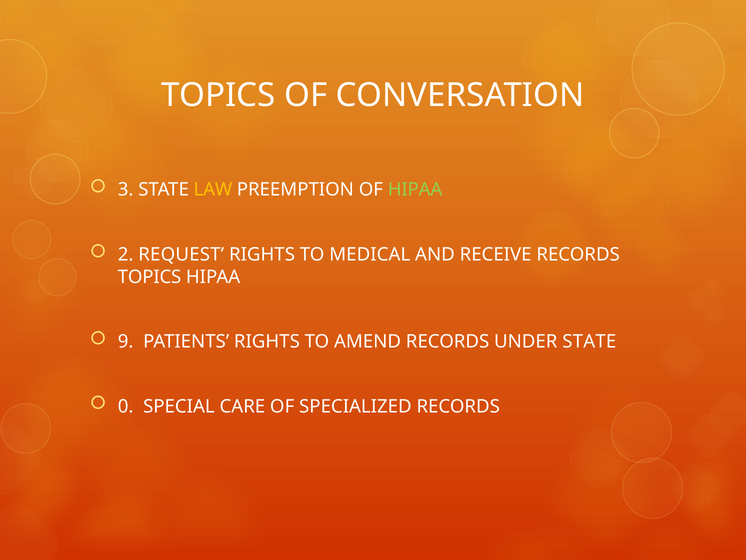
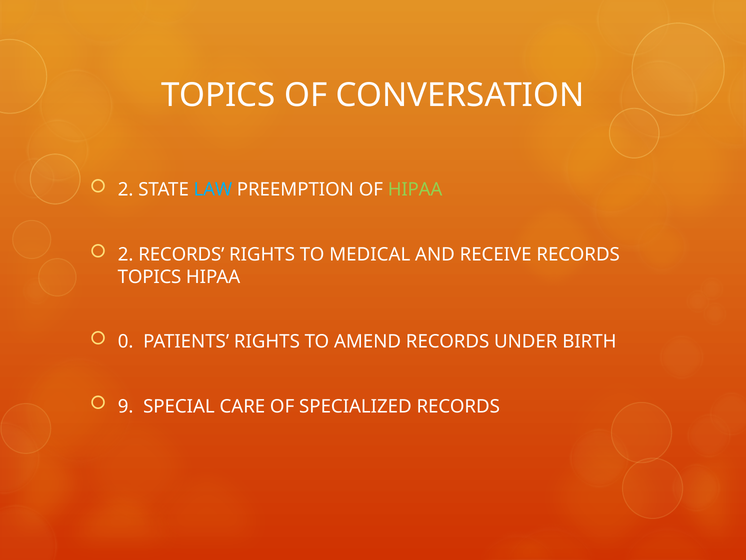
3 at (126, 190): 3 -> 2
LAW colour: yellow -> light blue
2 REQUEST: REQUEST -> RECORDS
9: 9 -> 0
UNDER STATE: STATE -> BIRTH
0: 0 -> 9
